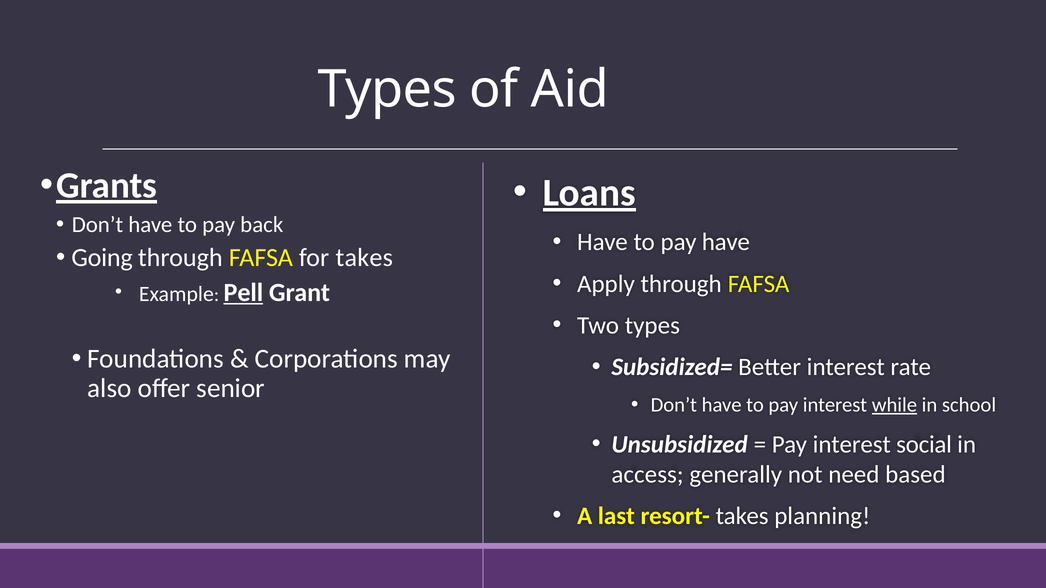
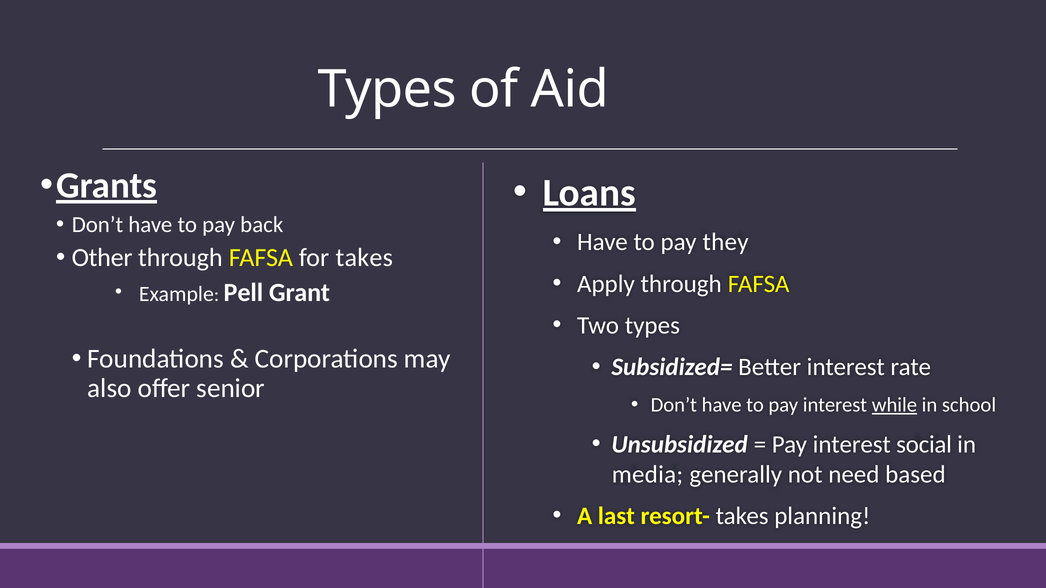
pay have: have -> they
Going: Going -> Other
Pell underline: present -> none
access: access -> media
